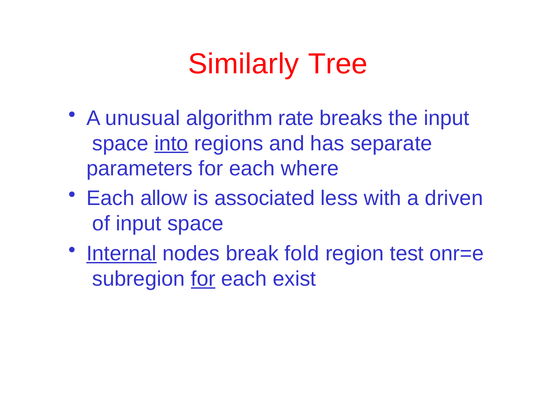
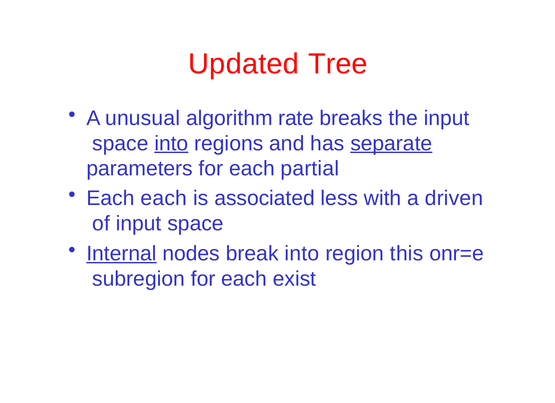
Similarly: Similarly -> Updated
separate underline: none -> present
where: where -> partial
Each allow: allow -> each
break fold: fold -> into
test: test -> this
for at (203, 279) underline: present -> none
